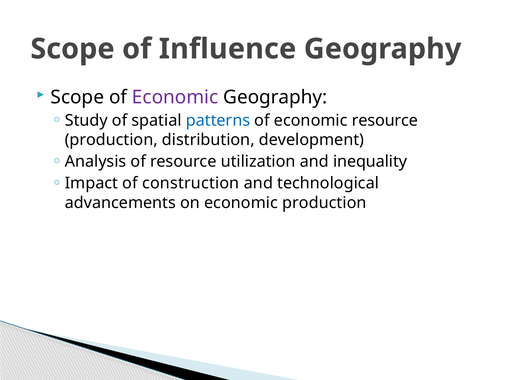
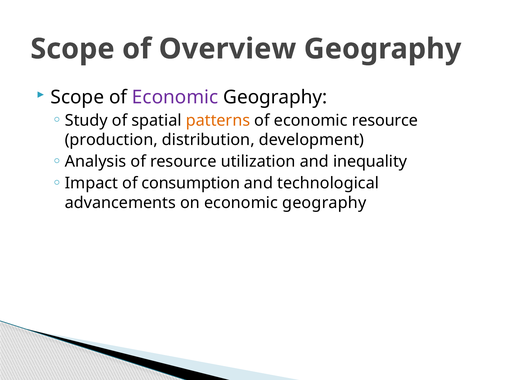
Influence: Influence -> Overview
patterns colour: blue -> orange
construction: construction -> consumption
on economic production: production -> geography
